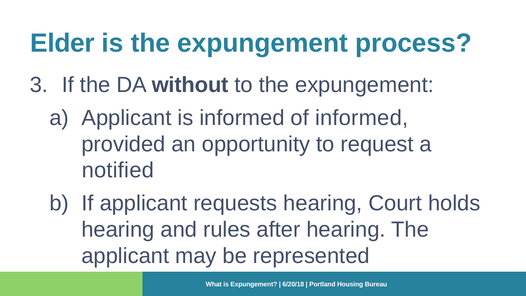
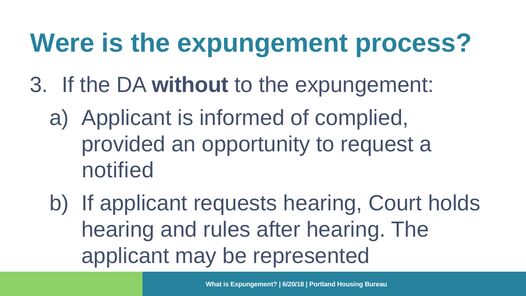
Elder: Elder -> Were
of informed: informed -> complied
